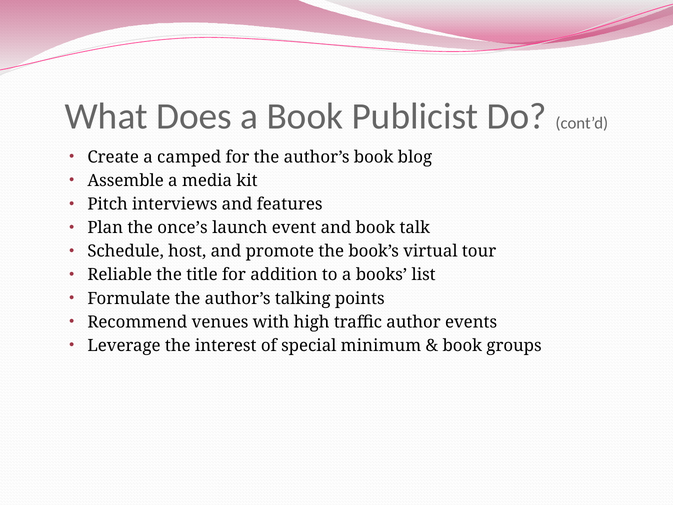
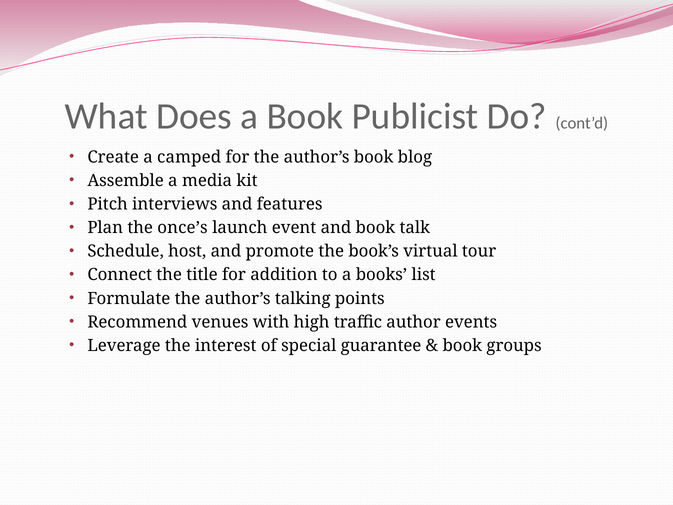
Reliable: Reliable -> Connect
minimum: minimum -> guarantee
